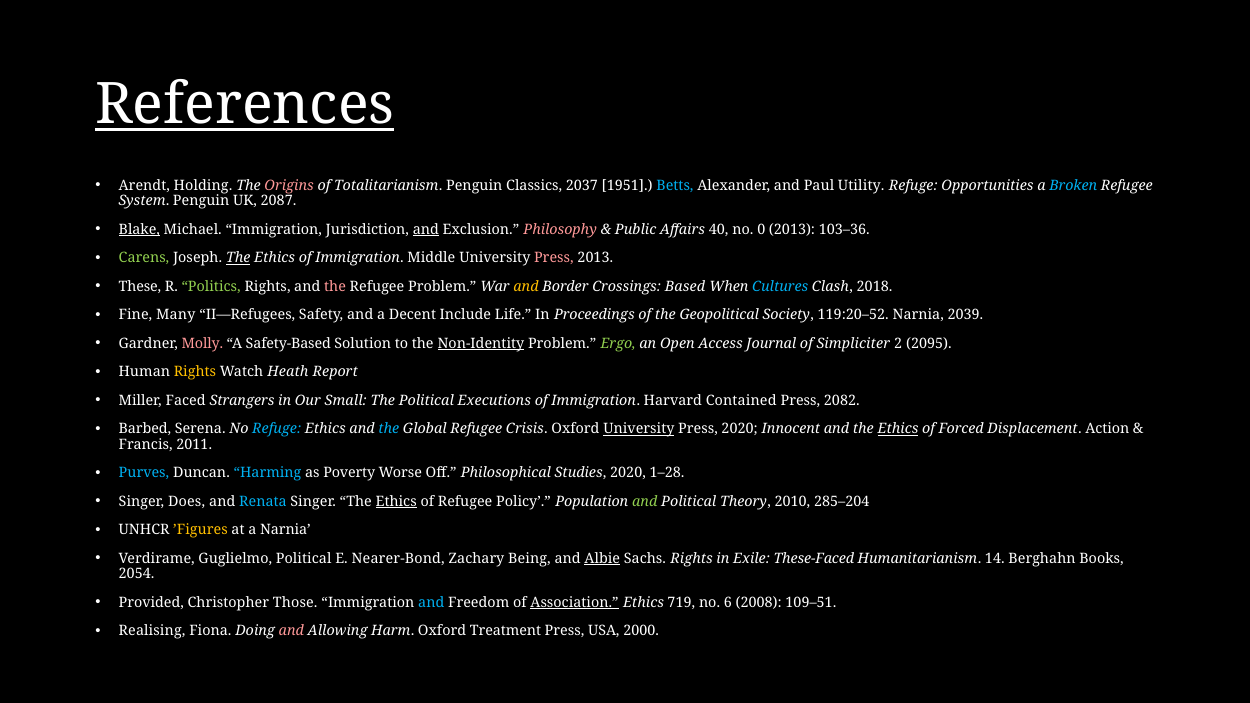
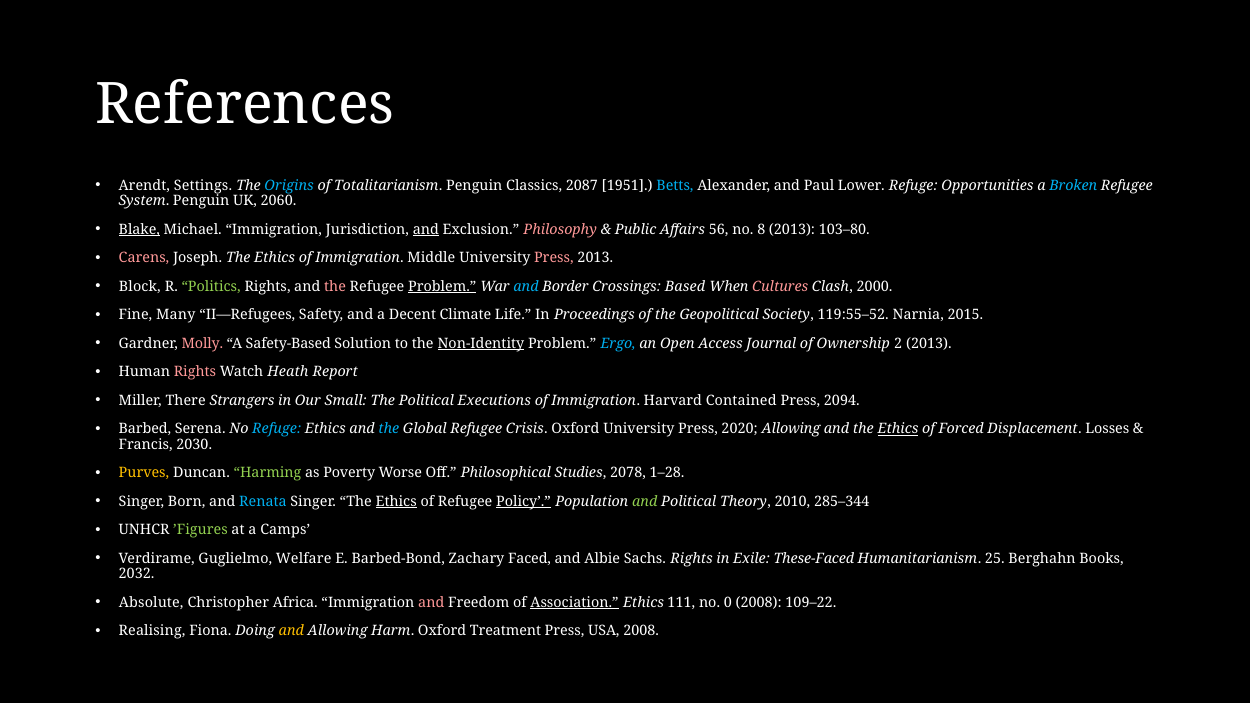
References underline: present -> none
Holding: Holding -> Settings
Origins colour: pink -> light blue
2037: 2037 -> 2087
Utility: Utility -> Lower
2087: 2087 -> 2060
40: 40 -> 56
0: 0 -> 8
103–36: 103–36 -> 103–80
Carens colour: light green -> pink
The at (238, 258) underline: present -> none
These: These -> Block
Problem at (442, 287) underline: none -> present
and at (526, 287) colour: yellow -> light blue
Cultures colour: light blue -> pink
2018: 2018 -> 2000
Include: Include -> Climate
119:20–52: 119:20–52 -> 119:55–52
2039: 2039 -> 2015
Ergo colour: light green -> light blue
Simpliciter: Simpliciter -> Ownership
2 2095: 2095 -> 2013
Rights at (195, 372) colour: yellow -> pink
Faced: Faced -> There
2082: 2082 -> 2094
University at (639, 429) underline: present -> none
2020 Innocent: Innocent -> Allowing
Action: Action -> Losses
2011: 2011 -> 2030
Purves colour: light blue -> yellow
Harming colour: light blue -> light green
Studies 2020: 2020 -> 2078
Does: Does -> Born
Policy underline: none -> present
285–204: 285–204 -> 285–344
’Figures colour: yellow -> light green
a Narnia: Narnia -> Camps
Guglielmo Political: Political -> Welfare
Nearer-Bond: Nearer-Bond -> Barbed-Bond
Being: Being -> Faced
Albie underline: present -> none
14: 14 -> 25
2054: 2054 -> 2032
Provided: Provided -> Absolute
Those: Those -> Africa
and at (431, 603) colour: light blue -> pink
719: 719 -> 111
6: 6 -> 0
109–51: 109–51 -> 109–22
and at (291, 631) colour: pink -> yellow
USA 2000: 2000 -> 2008
